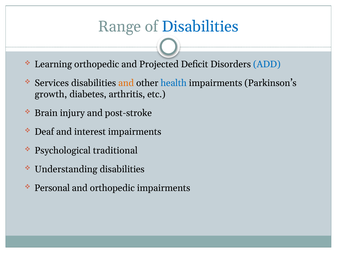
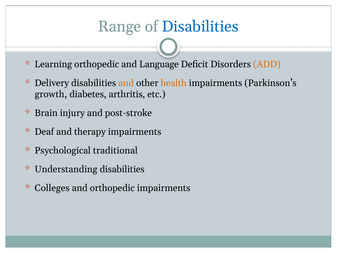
Projected: Projected -> Language
ADD colour: blue -> orange
Services: Services -> Delivery
health colour: blue -> orange
interest: interest -> therapy
Personal: Personal -> Colleges
